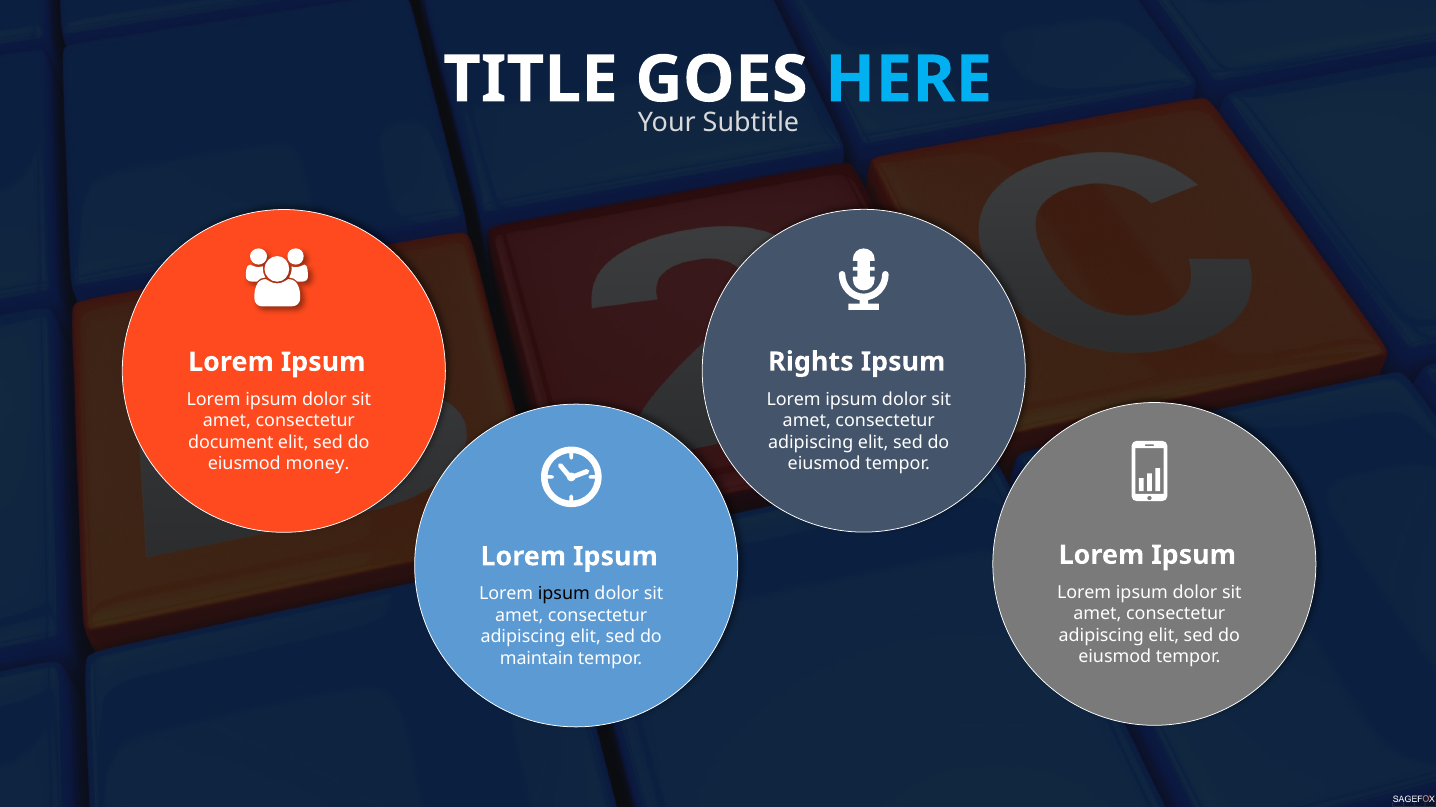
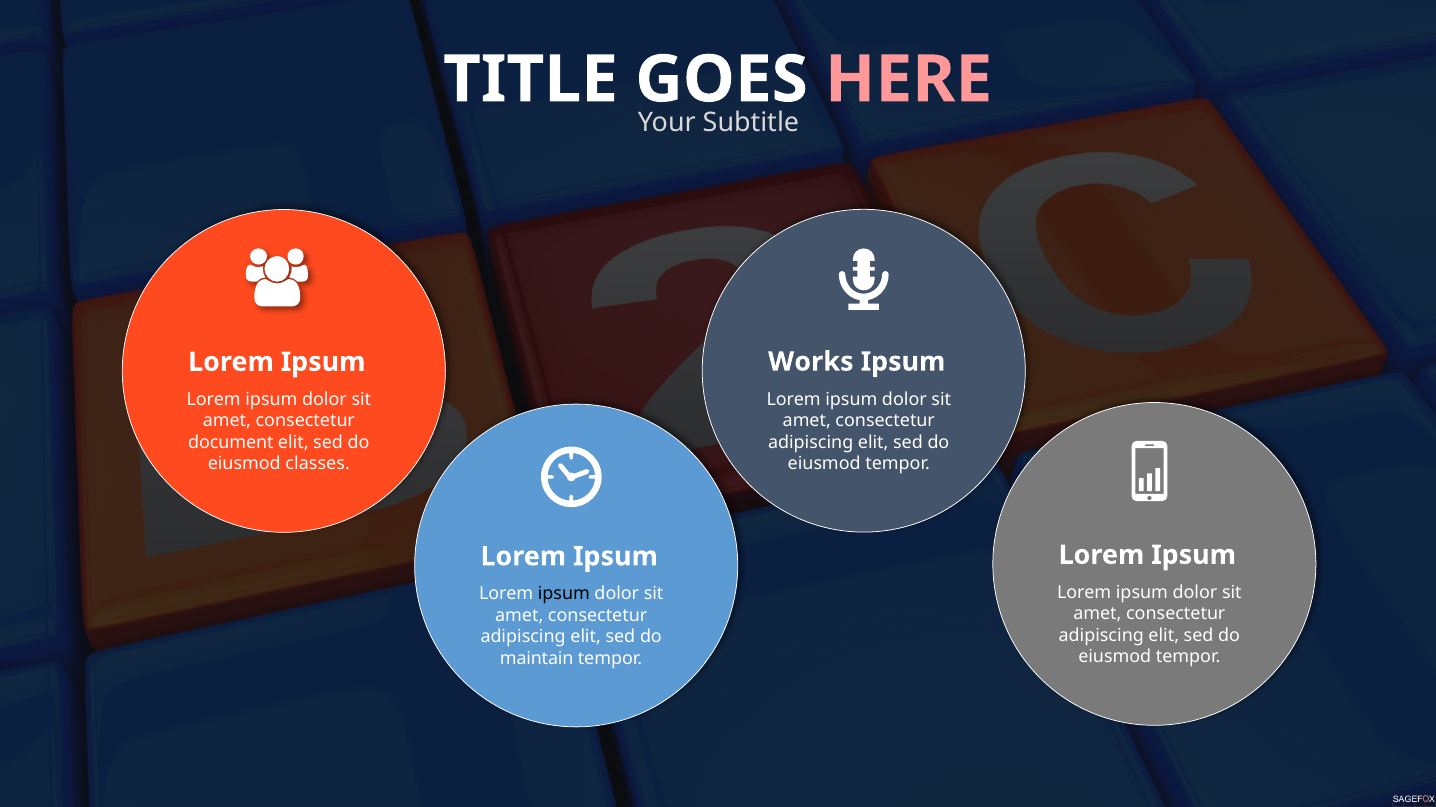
HERE colour: light blue -> pink
Rights: Rights -> Works
money: money -> classes
